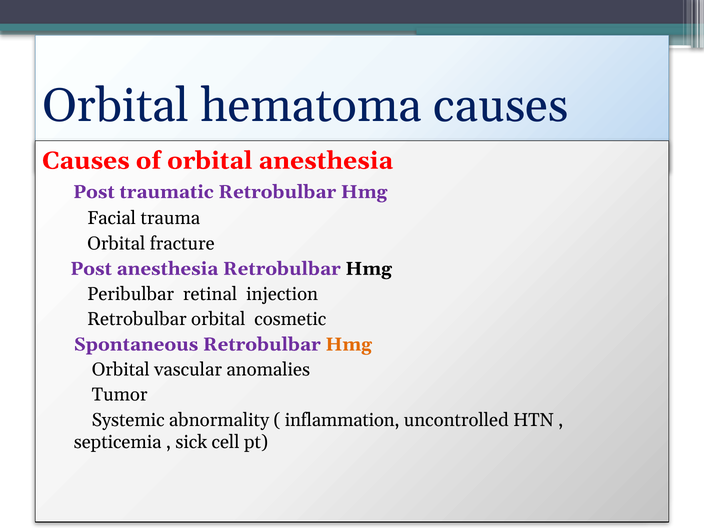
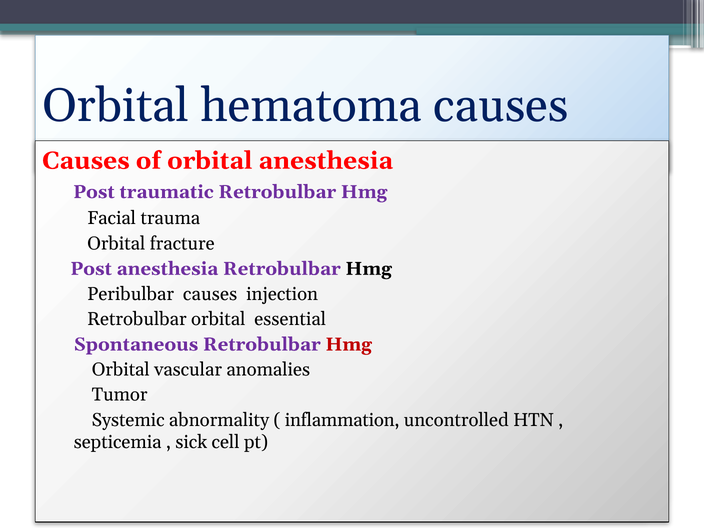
Peribulbar retinal: retinal -> causes
cosmetic: cosmetic -> essential
Hmg at (349, 344) colour: orange -> red
